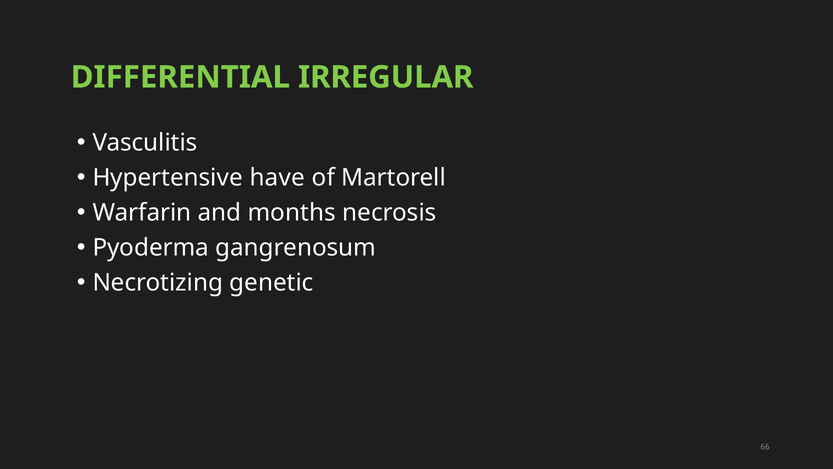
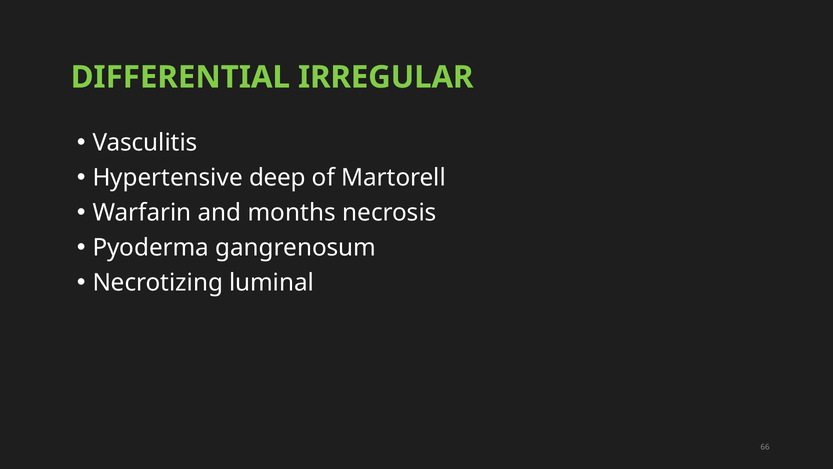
have: have -> deep
genetic: genetic -> luminal
